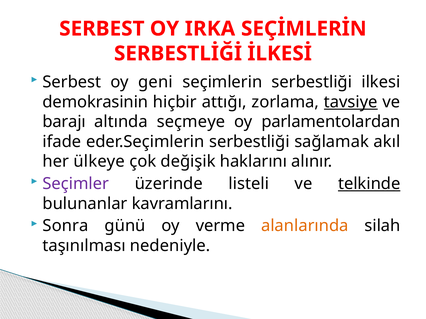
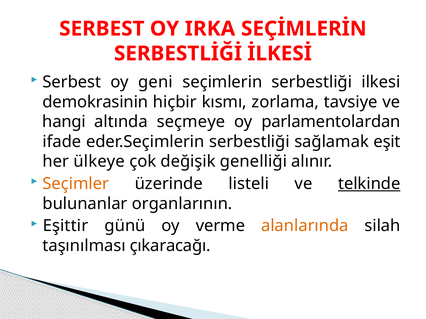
attığı: attığı -> kısmı
tavsiye underline: present -> none
barajı: barajı -> hangi
akıl: akıl -> eşit
haklarını: haklarını -> genelliği
Seçimler colour: purple -> orange
kavramlarını: kavramlarını -> organlarının
Sonra: Sonra -> Eşittir
nedeniyle: nedeniyle -> çıkaracağı
